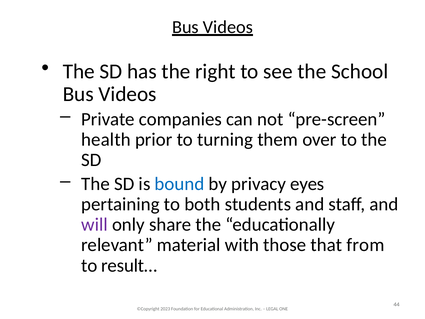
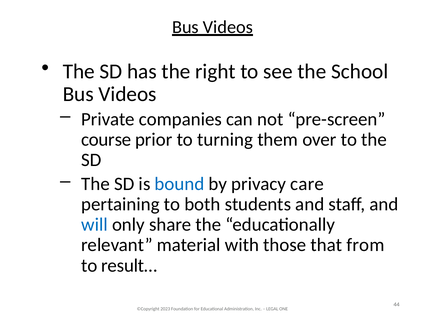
health: health -> course
eyes: eyes -> care
will colour: purple -> blue
